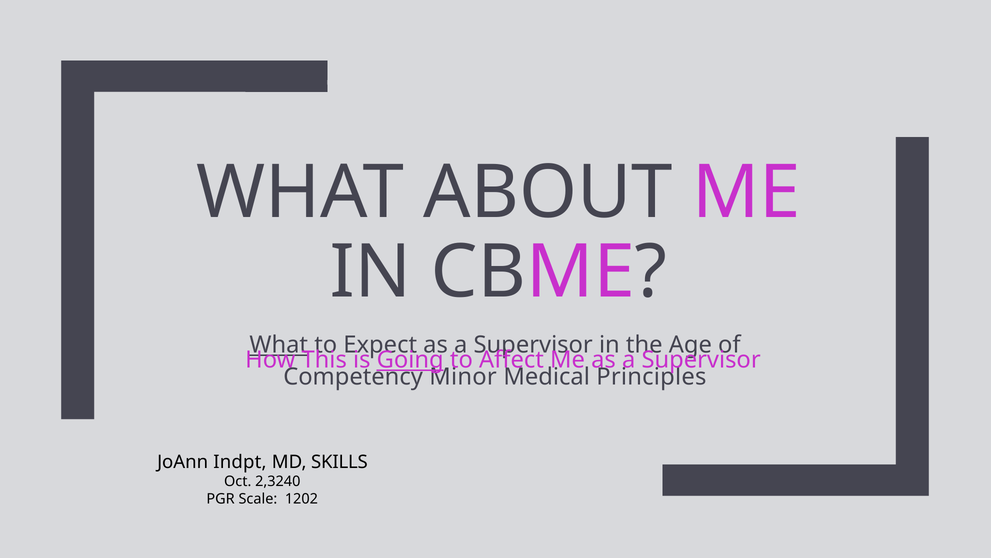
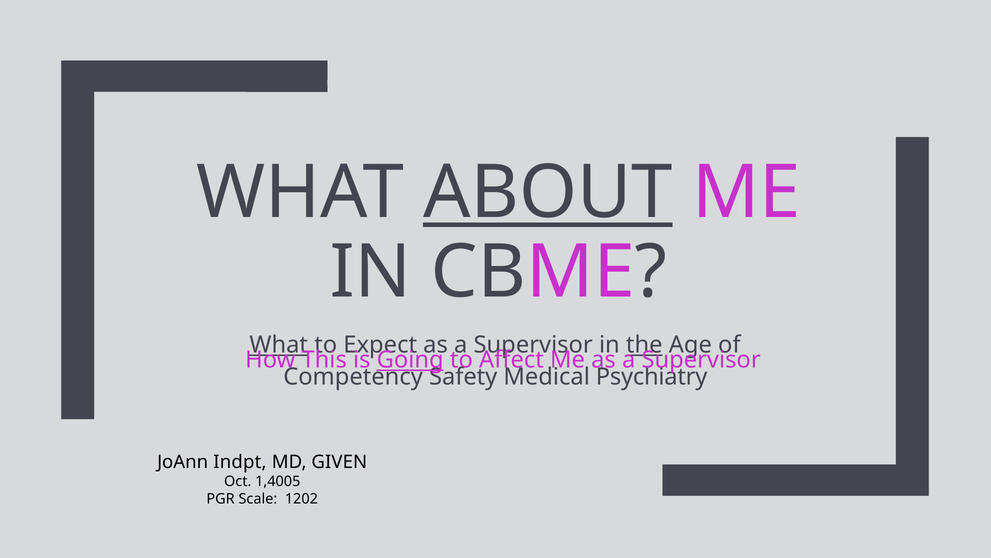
ABOUT underline: none -> present
the underline: none -> present
Minor: Minor -> Safety
Principles: Principles -> Psychiatry
SKILLS: SKILLS -> GIVEN
2,3240: 2,3240 -> 1,4005
